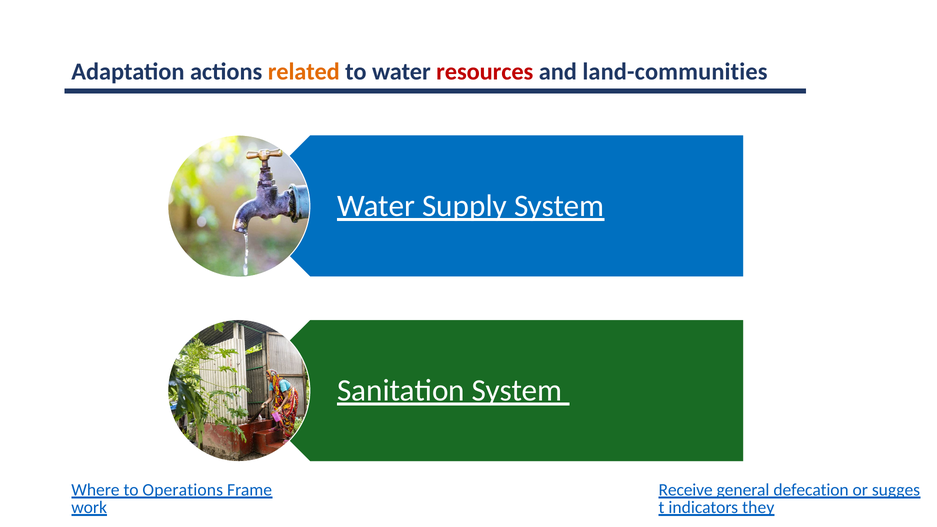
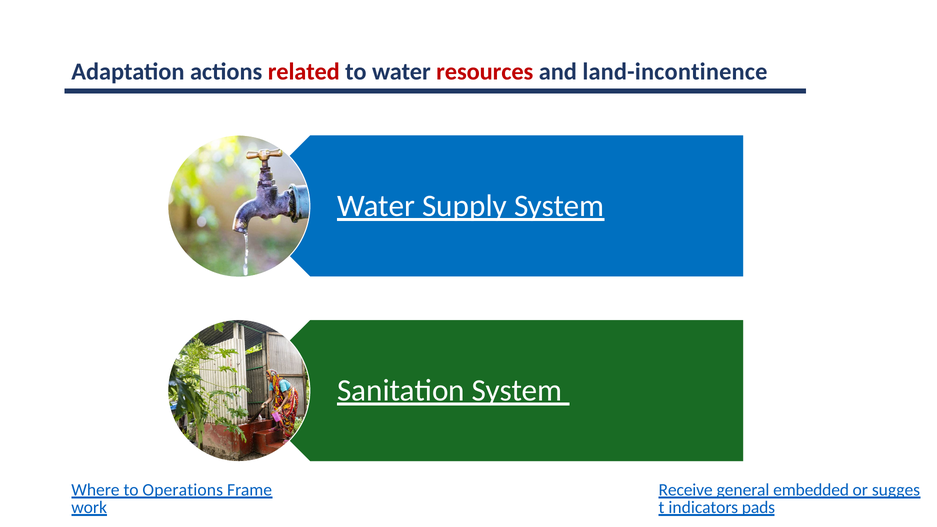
related colour: orange -> red
land-communities: land-communities -> land-incontinence
defecation: defecation -> embedded
they: they -> pads
